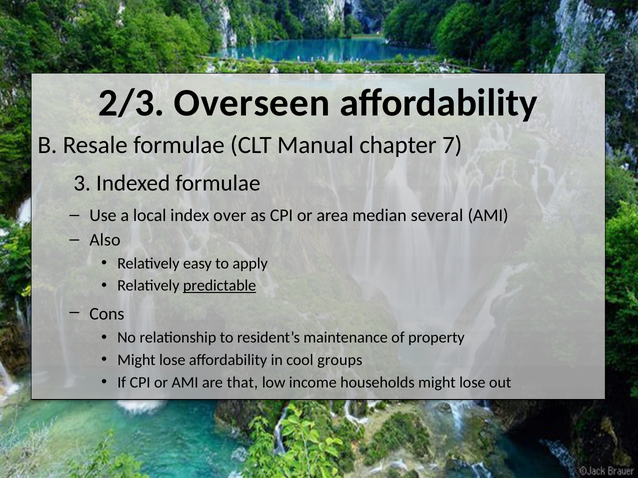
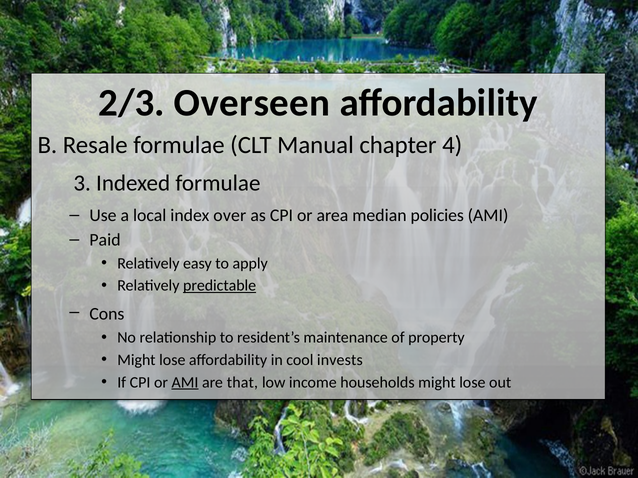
7: 7 -> 4
several: several -> policies
Also: Also -> Paid
groups: groups -> invests
AMI at (185, 383) underline: none -> present
